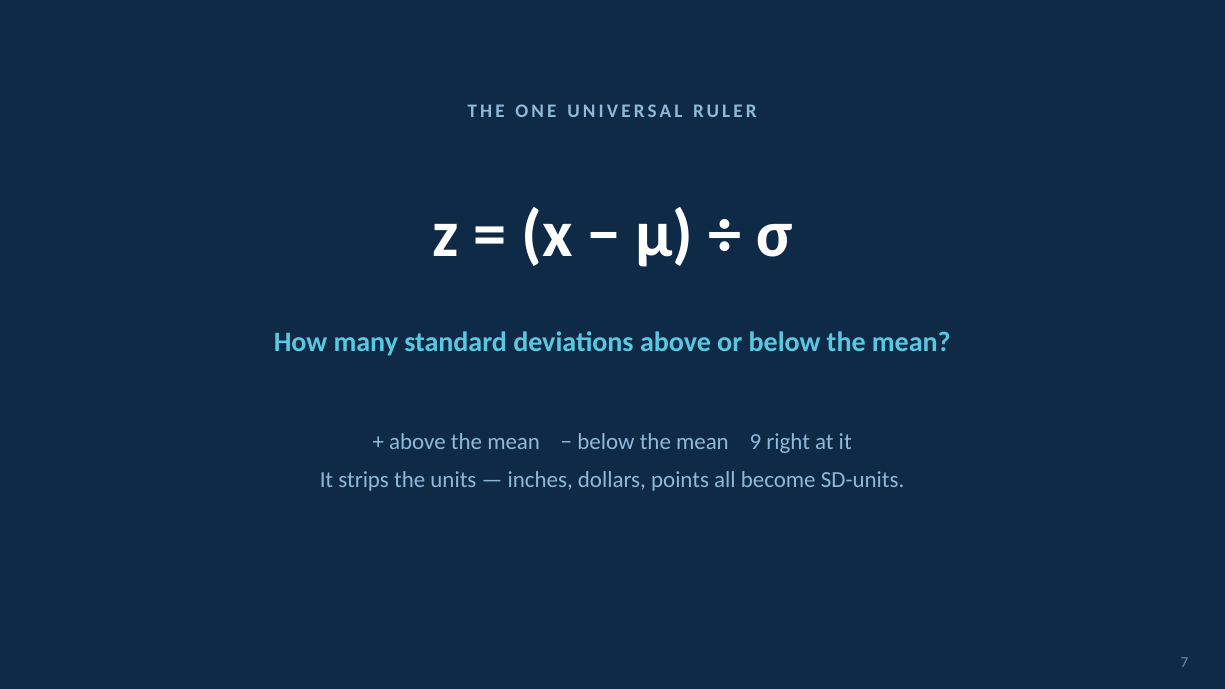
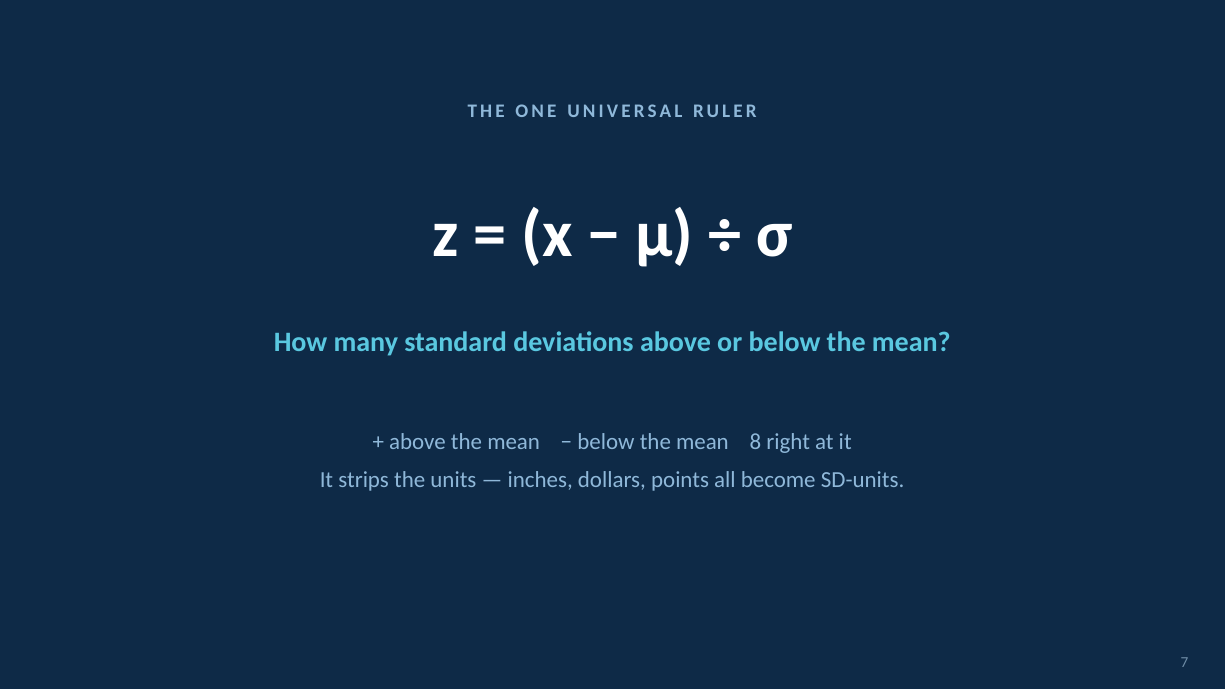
9: 9 -> 8
